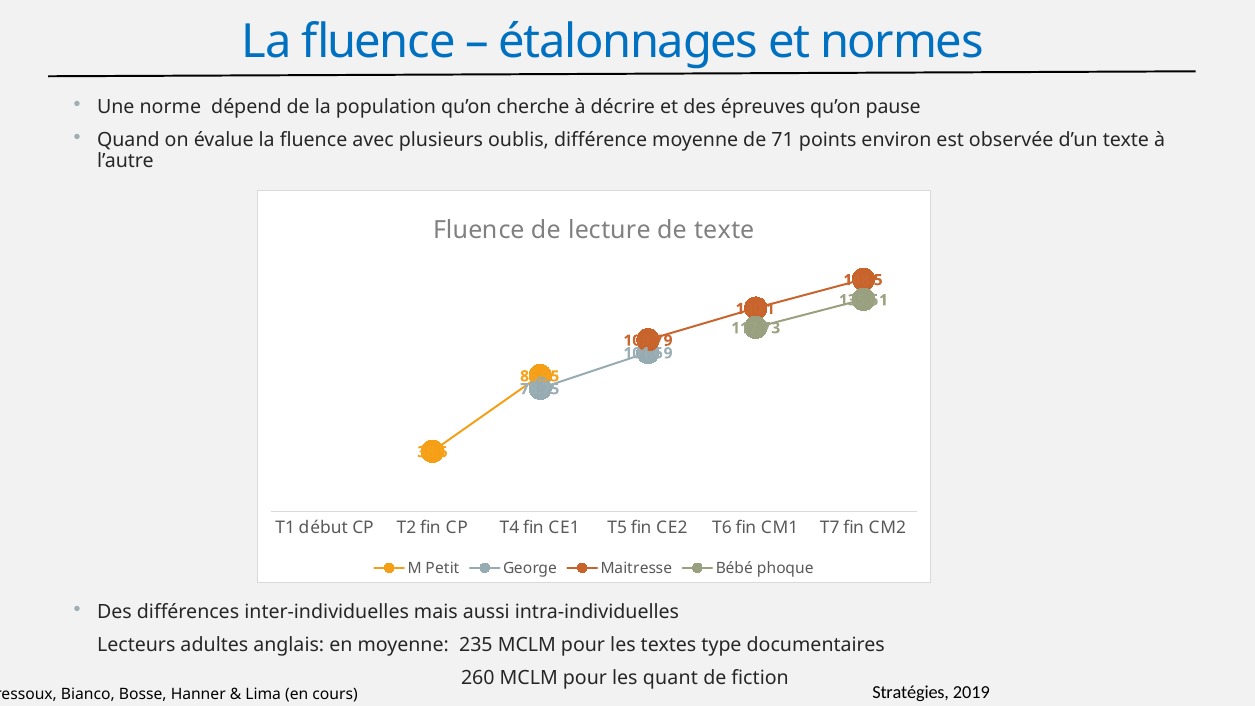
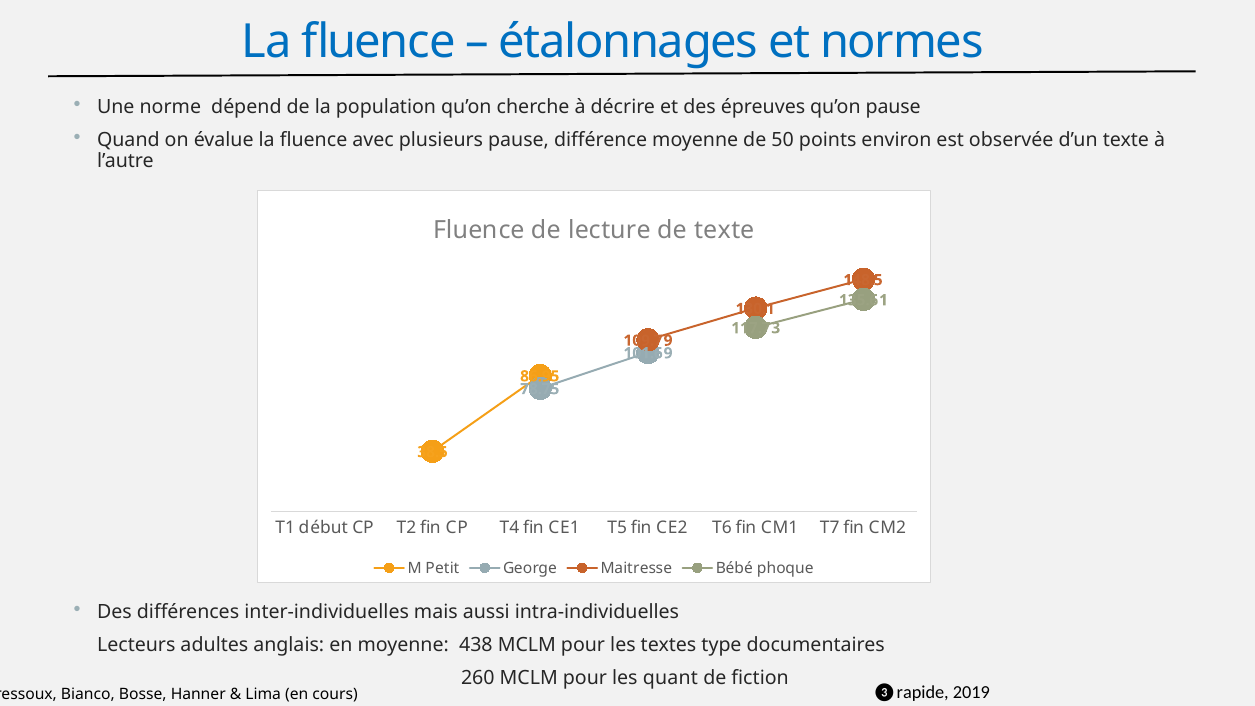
plusieurs oublis: oublis -> pause
71: 71 -> 50
235: 235 -> 438
Stratégies: Stratégies -> ❸rapide
